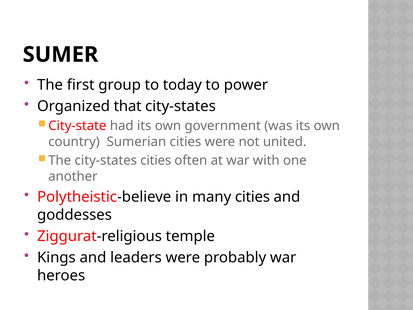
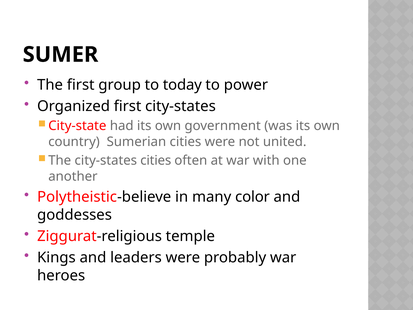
Organized that: that -> first
many cities: cities -> color
